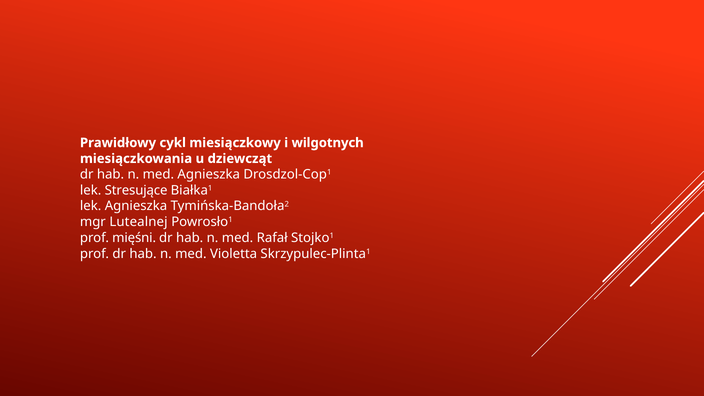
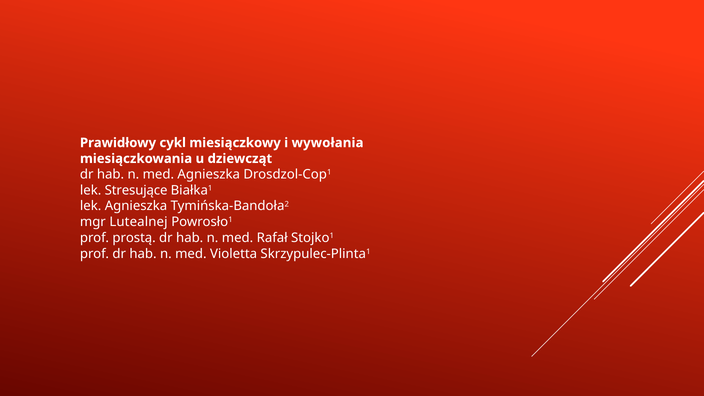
wilgotnych: wilgotnych -> wywołania
mięśni: mięśni -> prostą
